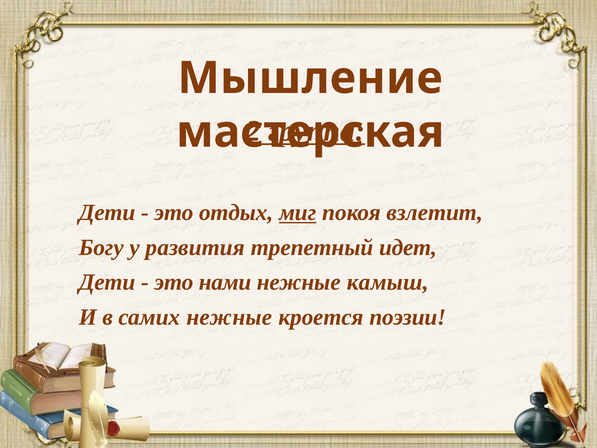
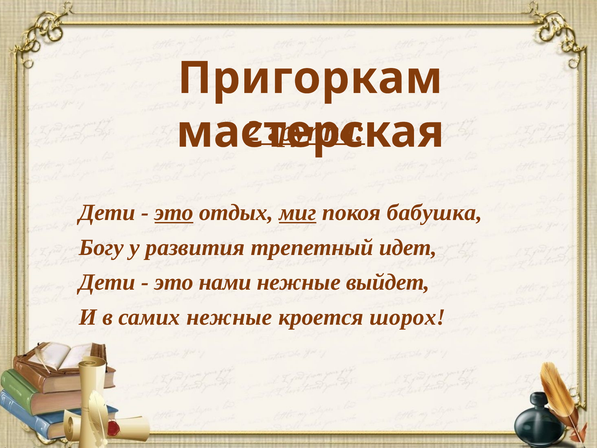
Мышление: Мышление -> Пригоркам
это at (174, 213) underline: none -> present
взлетит: взлетит -> бабушка
камыш: камыш -> выйдет
поэзии: поэзии -> шорох
